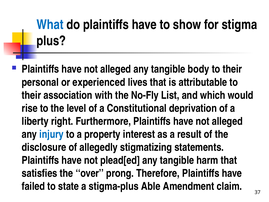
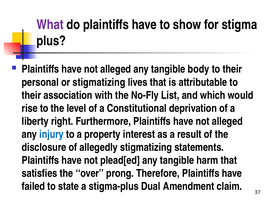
What colour: blue -> purple
or experienced: experienced -> stigmatizing
Able: Able -> Dual
